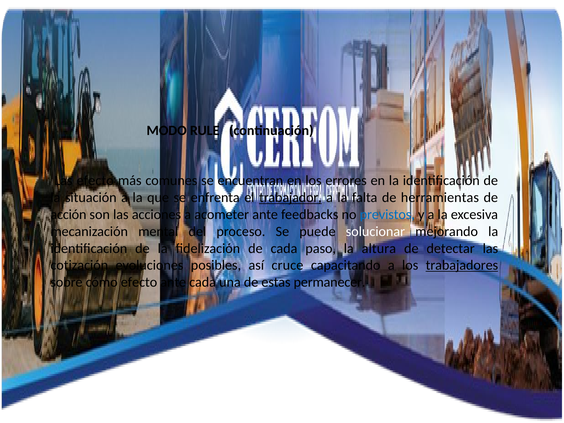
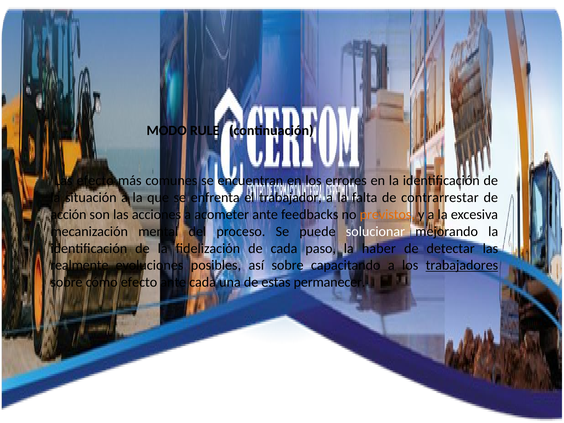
trabajador underline: present -> none
herramientas: herramientas -> contrarrestar
previstos colour: blue -> orange
altura: altura -> haber
cotización: cotización -> realmente
así cruce: cruce -> sobre
